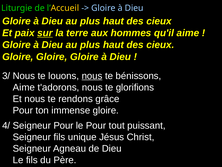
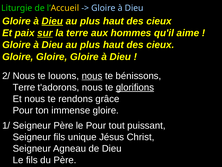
Dieu at (52, 21) underline: none -> present
3/: 3/ -> 2/
Aime at (24, 87): Aime -> Terre
glorifions underline: none -> present
4/: 4/ -> 1/
Seigneur Pour: Pour -> Père
